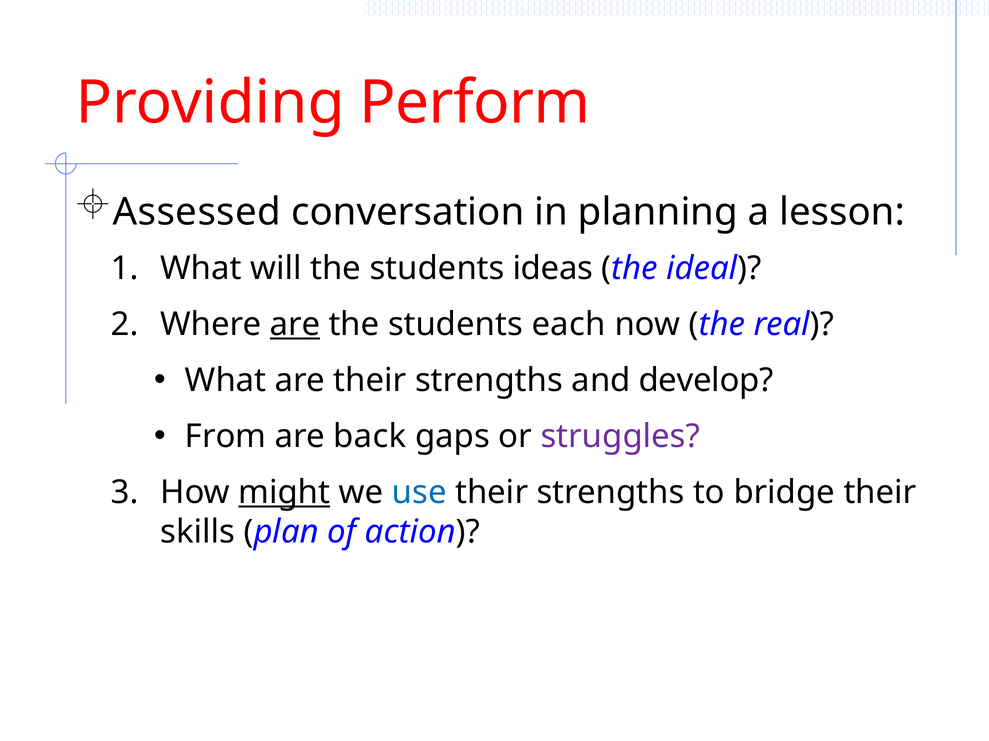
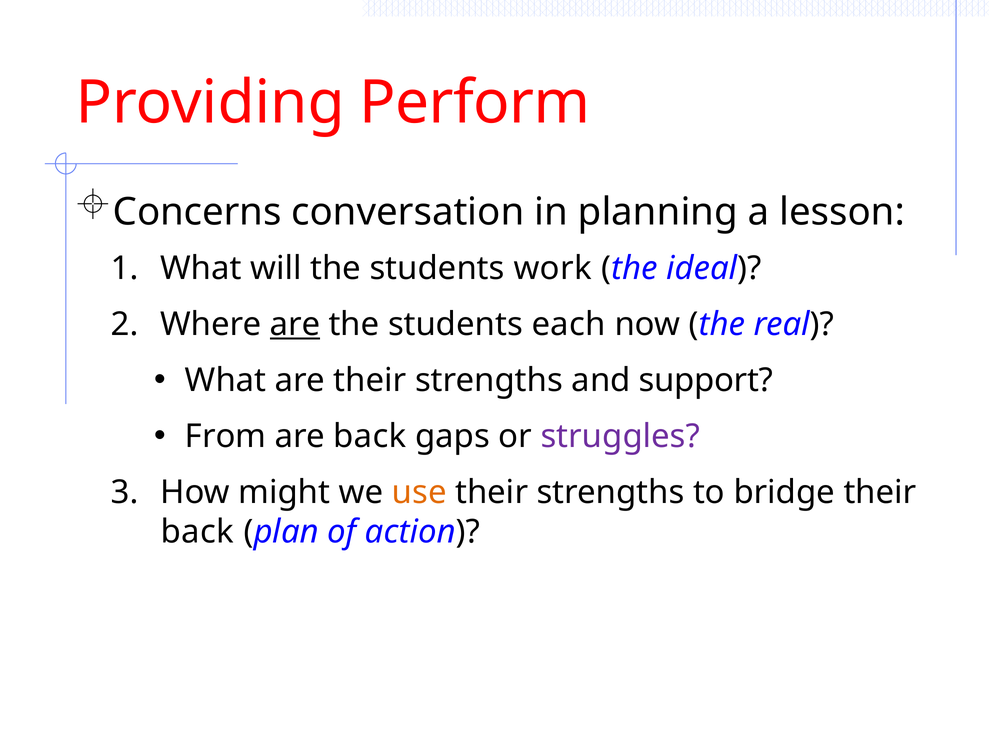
Assessed: Assessed -> Concerns
ideas: ideas -> work
develop: develop -> support
might underline: present -> none
use colour: blue -> orange
skills at (198, 533): skills -> back
